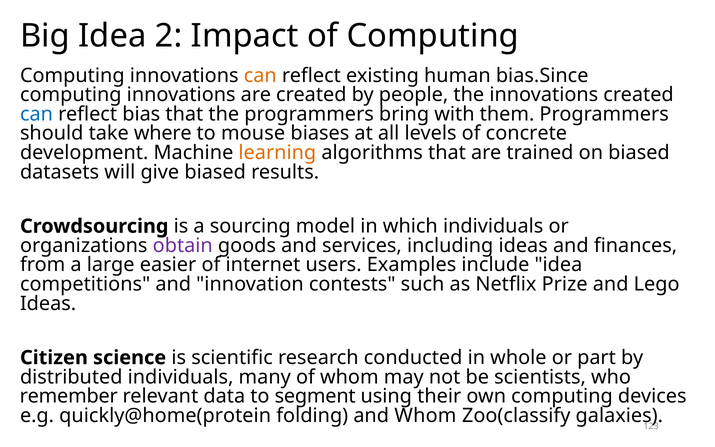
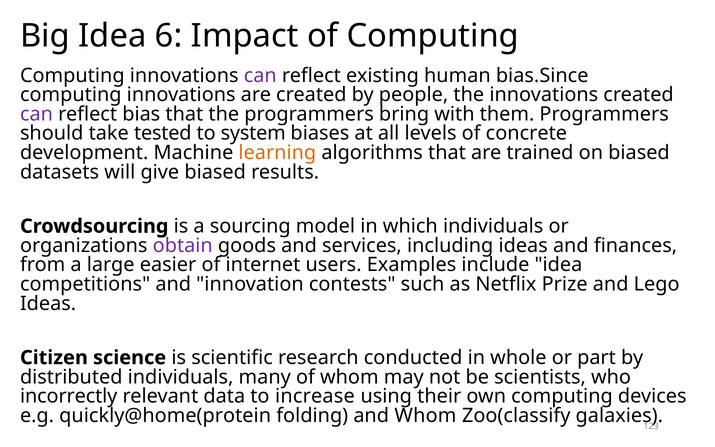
2: 2 -> 6
can at (260, 75) colour: orange -> purple
can at (36, 114) colour: blue -> purple
where: where -> tested
mouse: mouse -> system
remember: remember -> incorrectly
segment: segment -> increase
